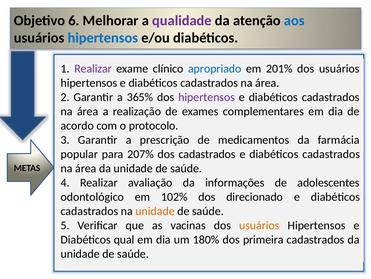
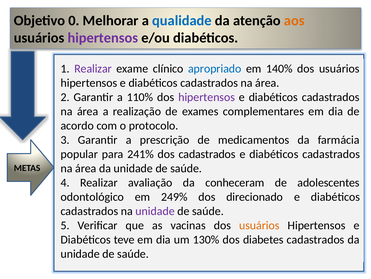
6: 6 -> 0
qualidade colour: purple -> blue
aos colour: blue -> orange
hipertensos at (103, 38) colour: blue -> purple
201%: 201% -> 140%
365%: 365% -> 110%
207%: 207% -> 241%
informações: informações -> conheceram
102%: 102% -> 249%
unidade at (155, 211) colour: orange -> purple
qual: qual -> teve
180%: 180% -> 130%
primeira: primeira -> diabetes
